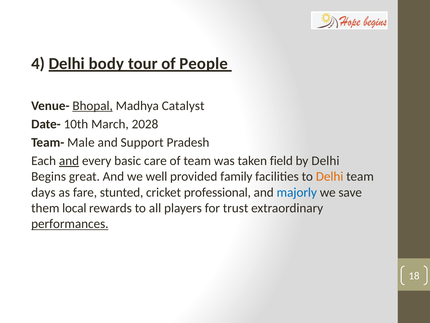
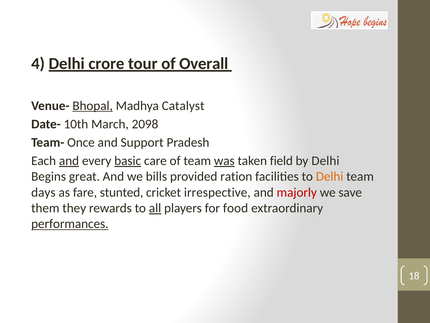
body: body -> crore
People: People -> Overall
2028: 2028 -> 2098
Male: Male -> Once
basic underline: none -> present
was underline: none -> present
well: well -> bills
family: family -> ration
professional: professional -> irrespective
majorly colour: blue -> red
local: local -> they
all underline: none -> present
trust: trust -> food
